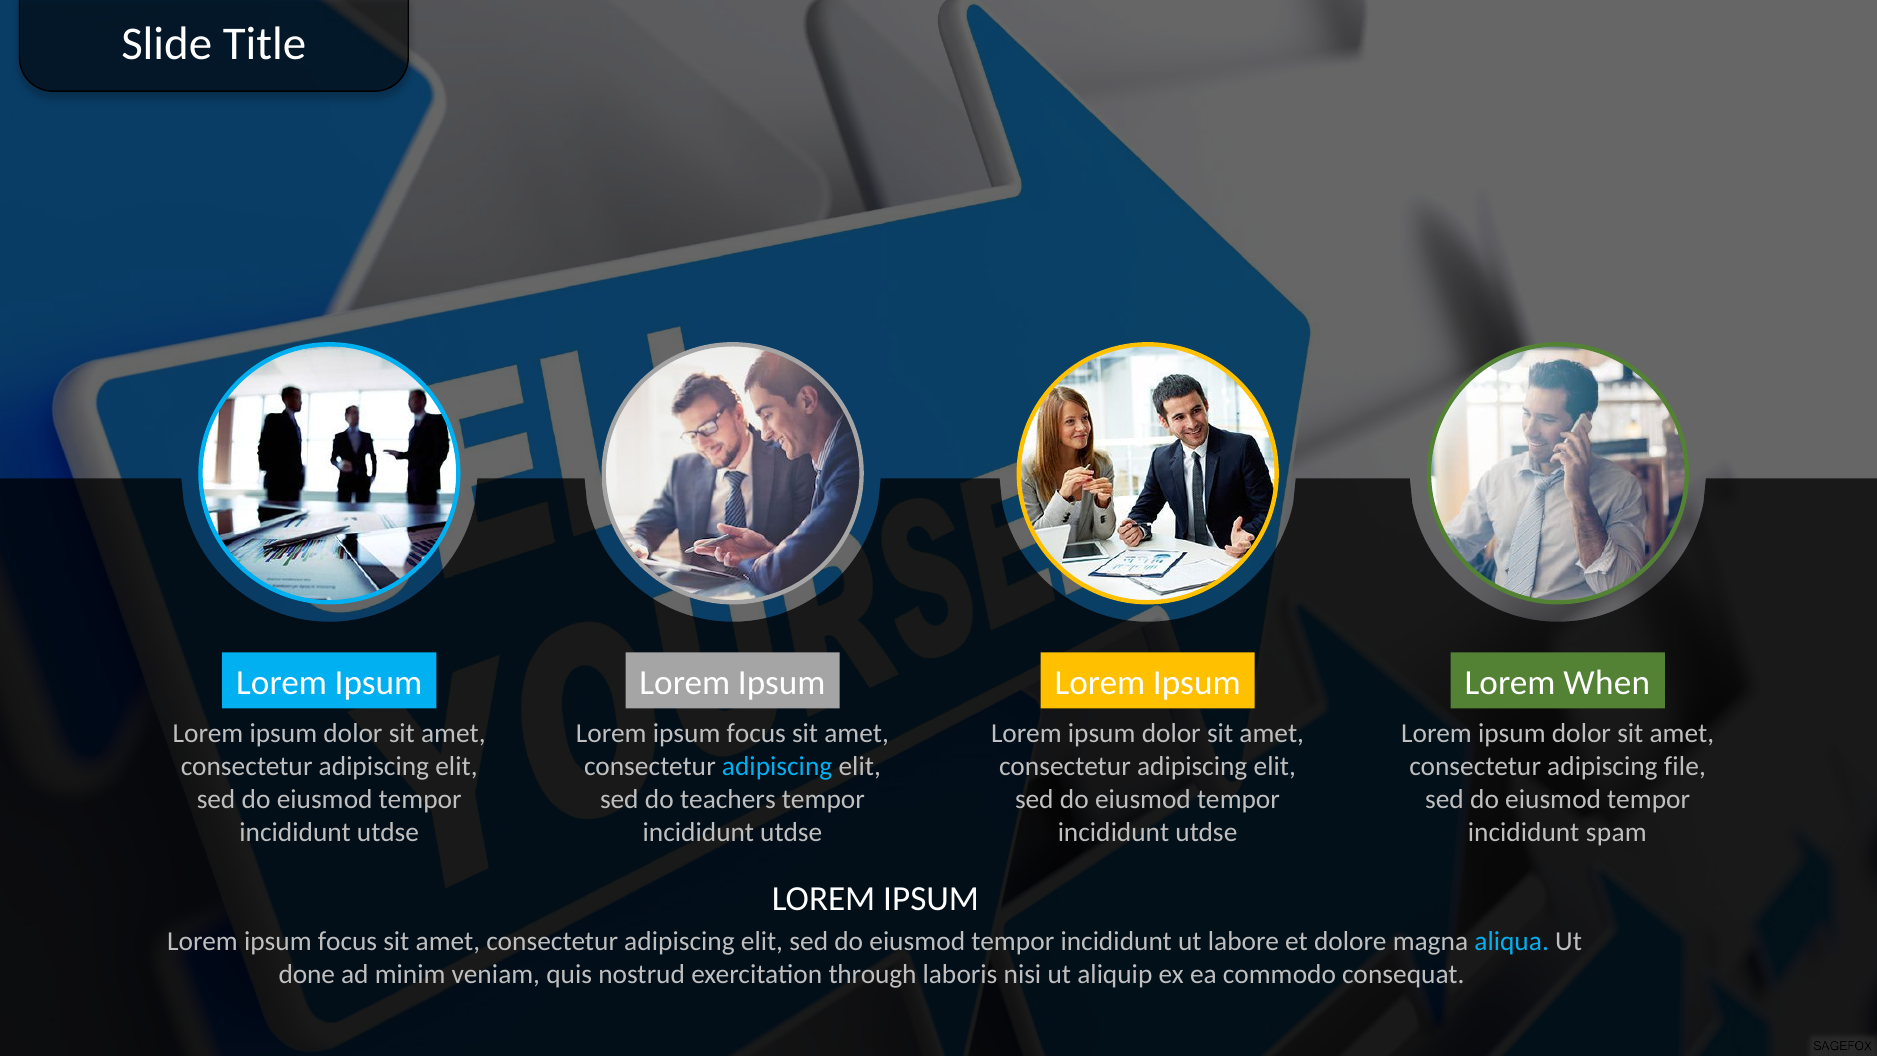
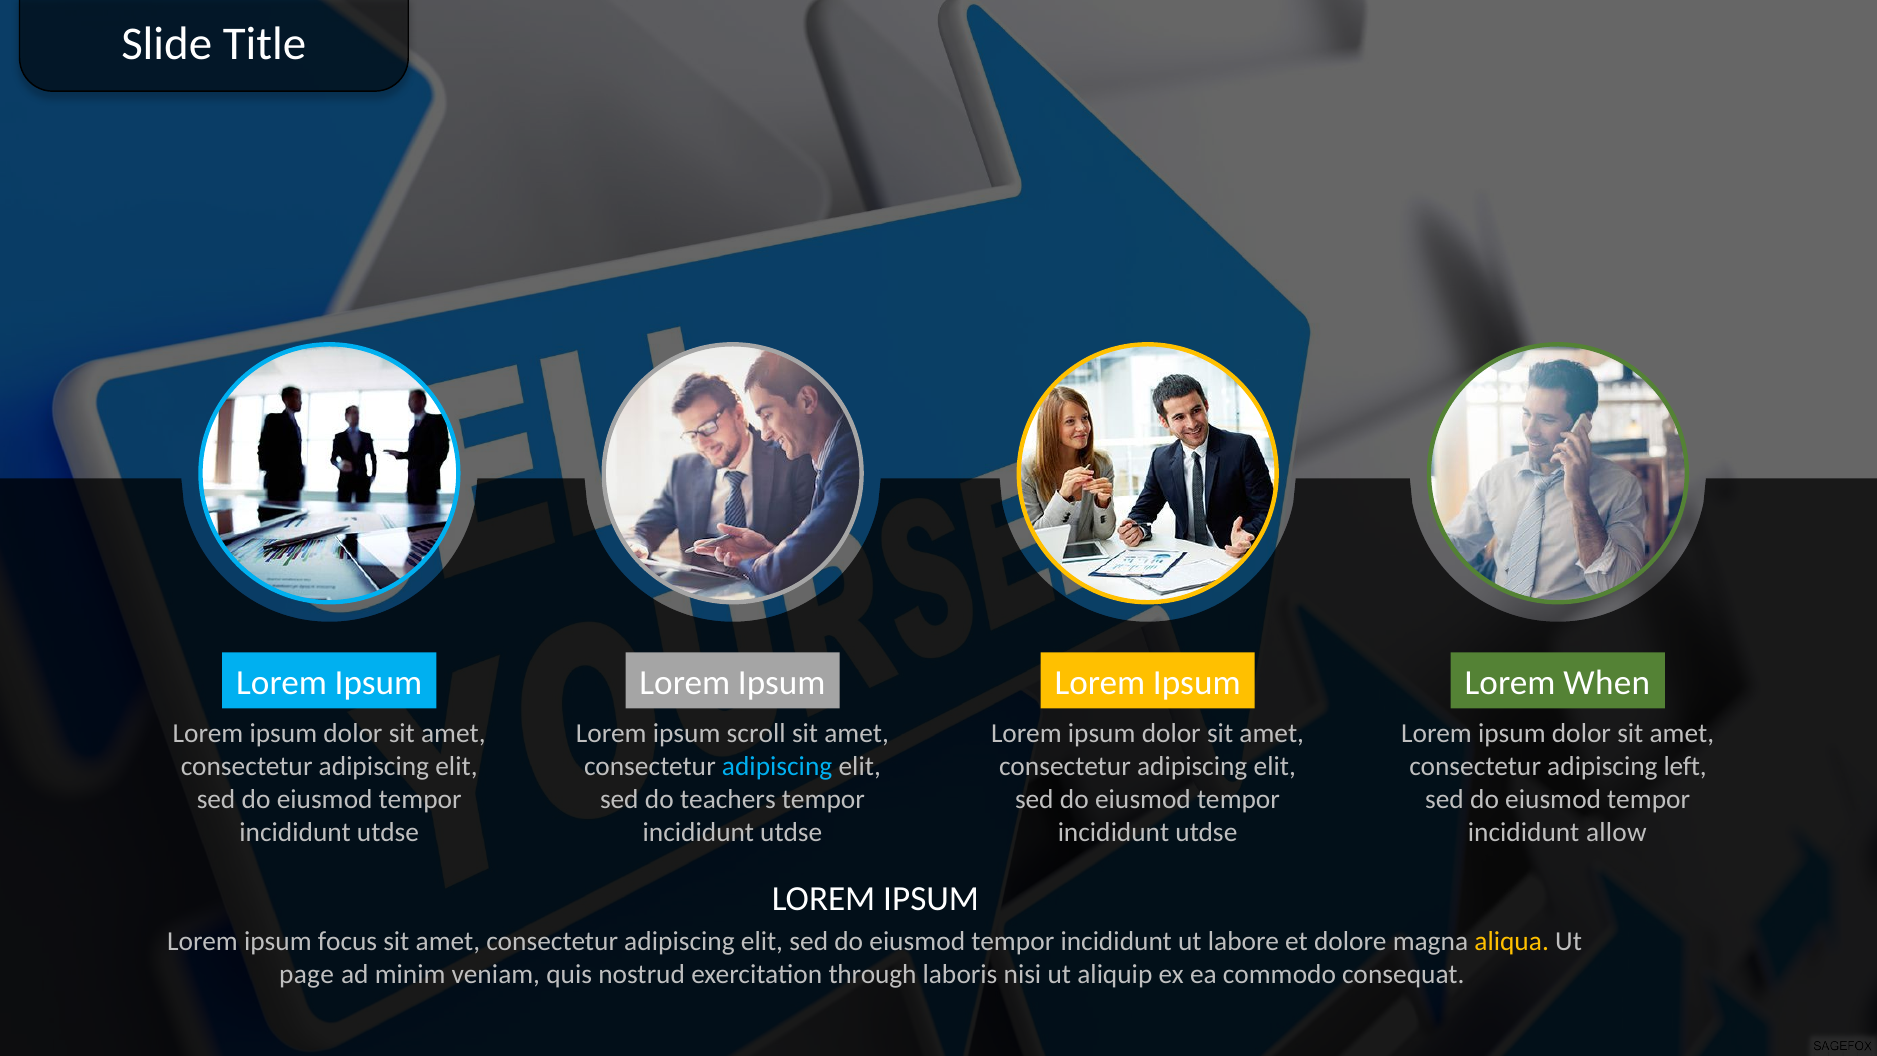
focus at (756, 733): focus -> scroll
file: file -> left
spam: spam -> allow
aliqua colour: light blue -> yellow
done: done -> page
